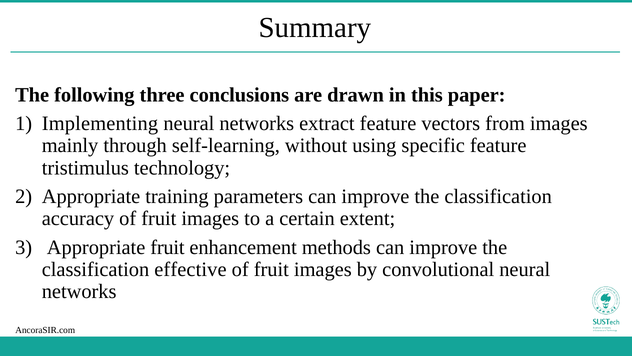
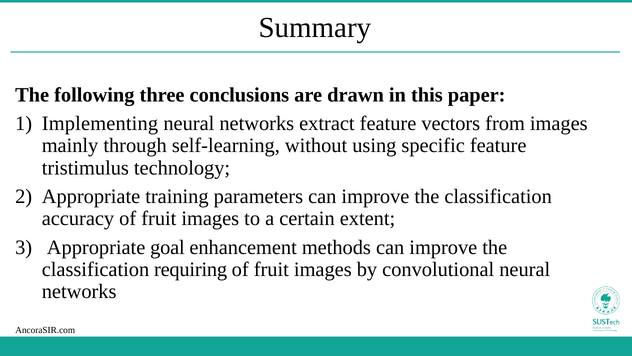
Appropriate fruit: fruit -> goal
effective: effective -> requiring
